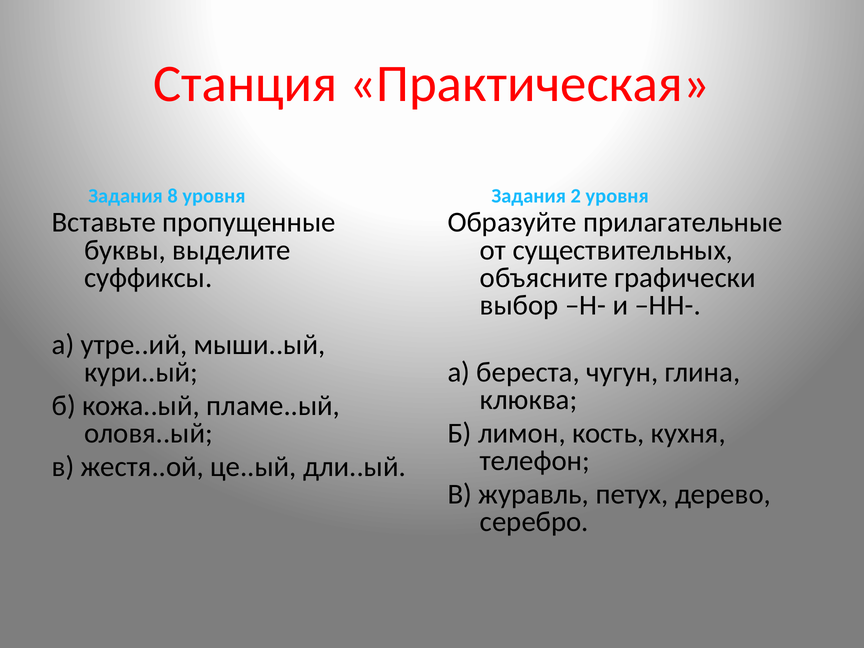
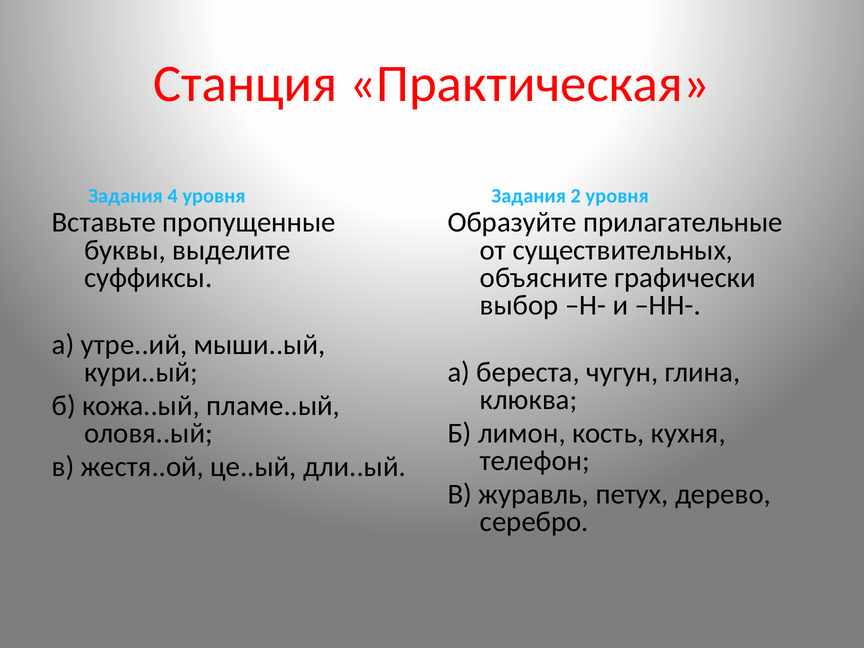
8: 8 -> 4
